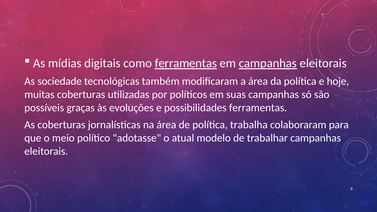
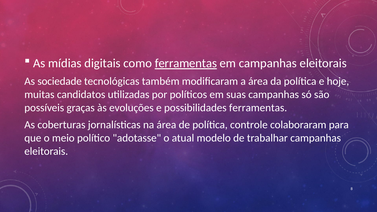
campanhas at (268, 63) underline: present -> none
muitas coberturas: coberturas -> candidatos
trabalha: trabalha -> controle
